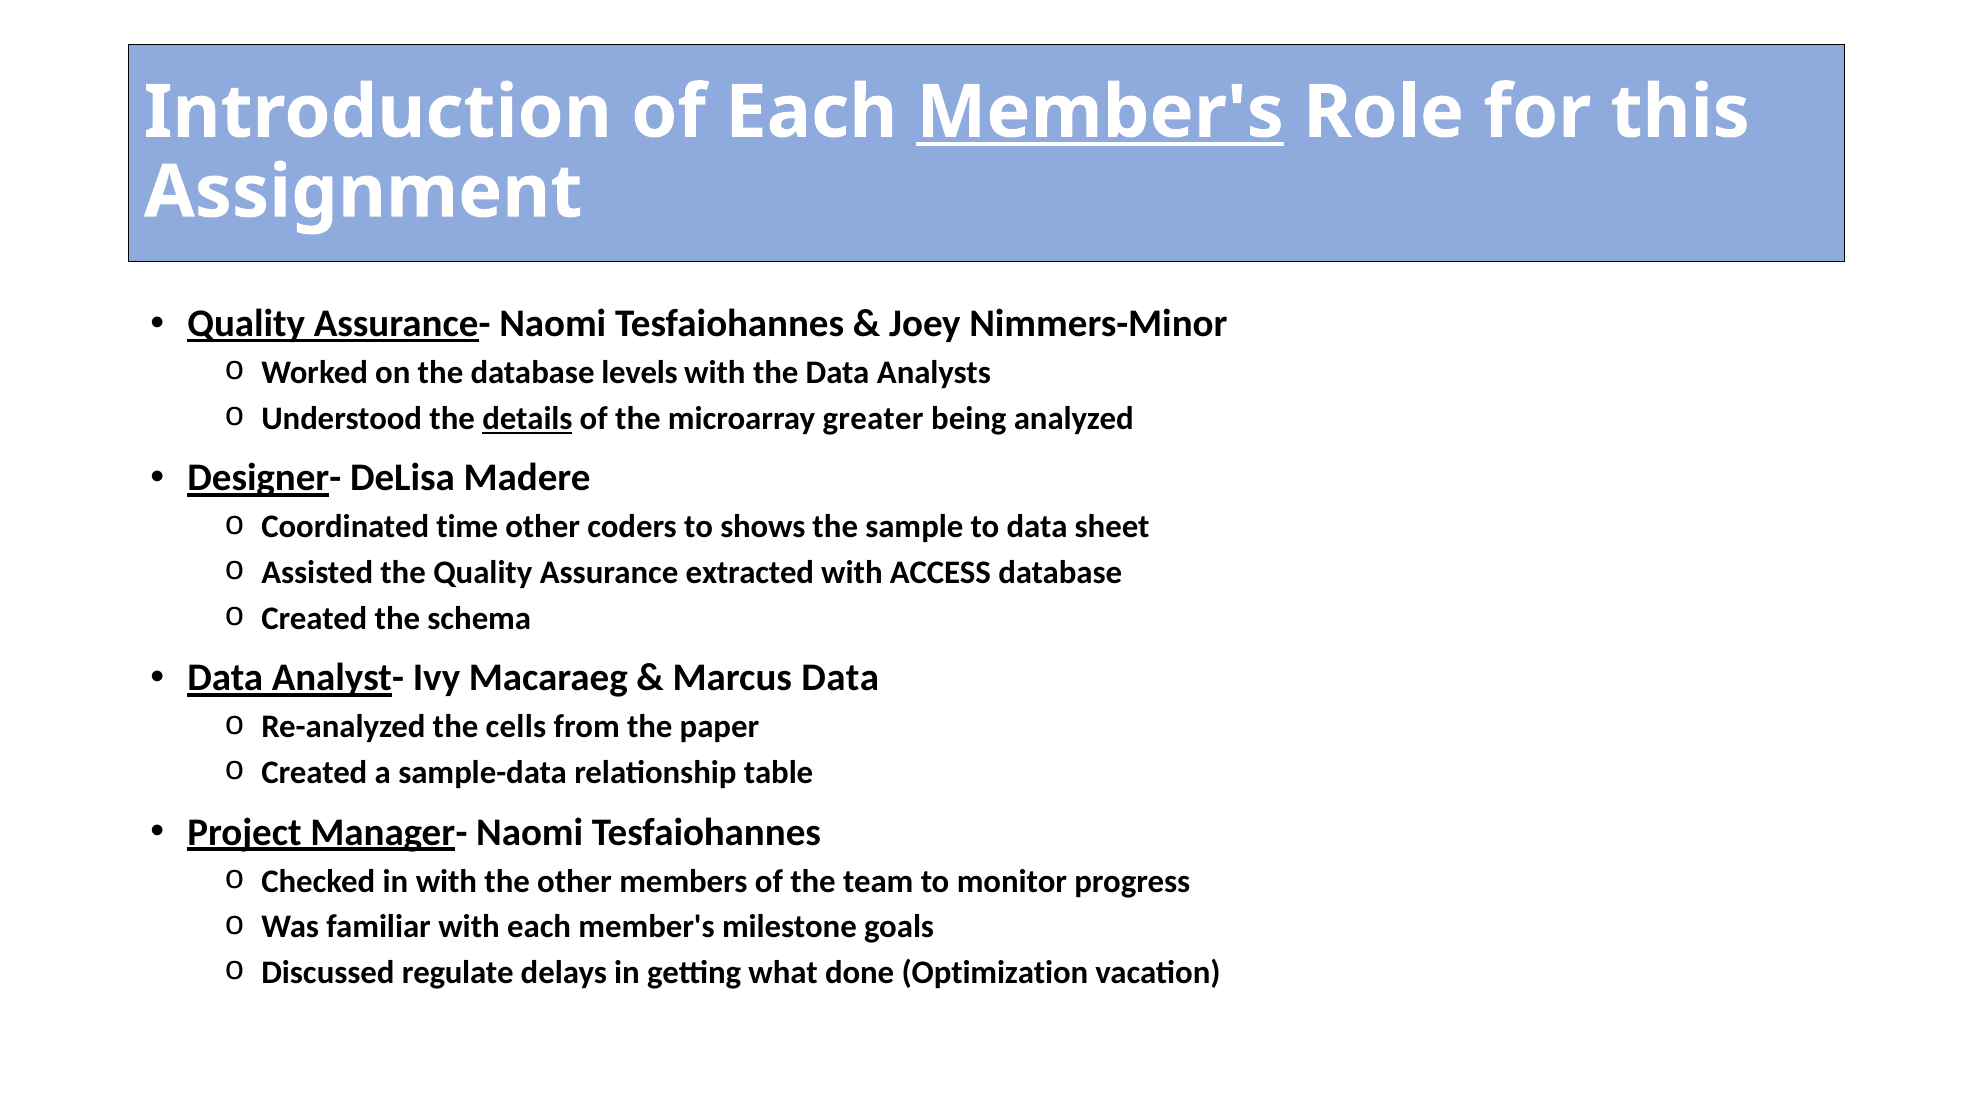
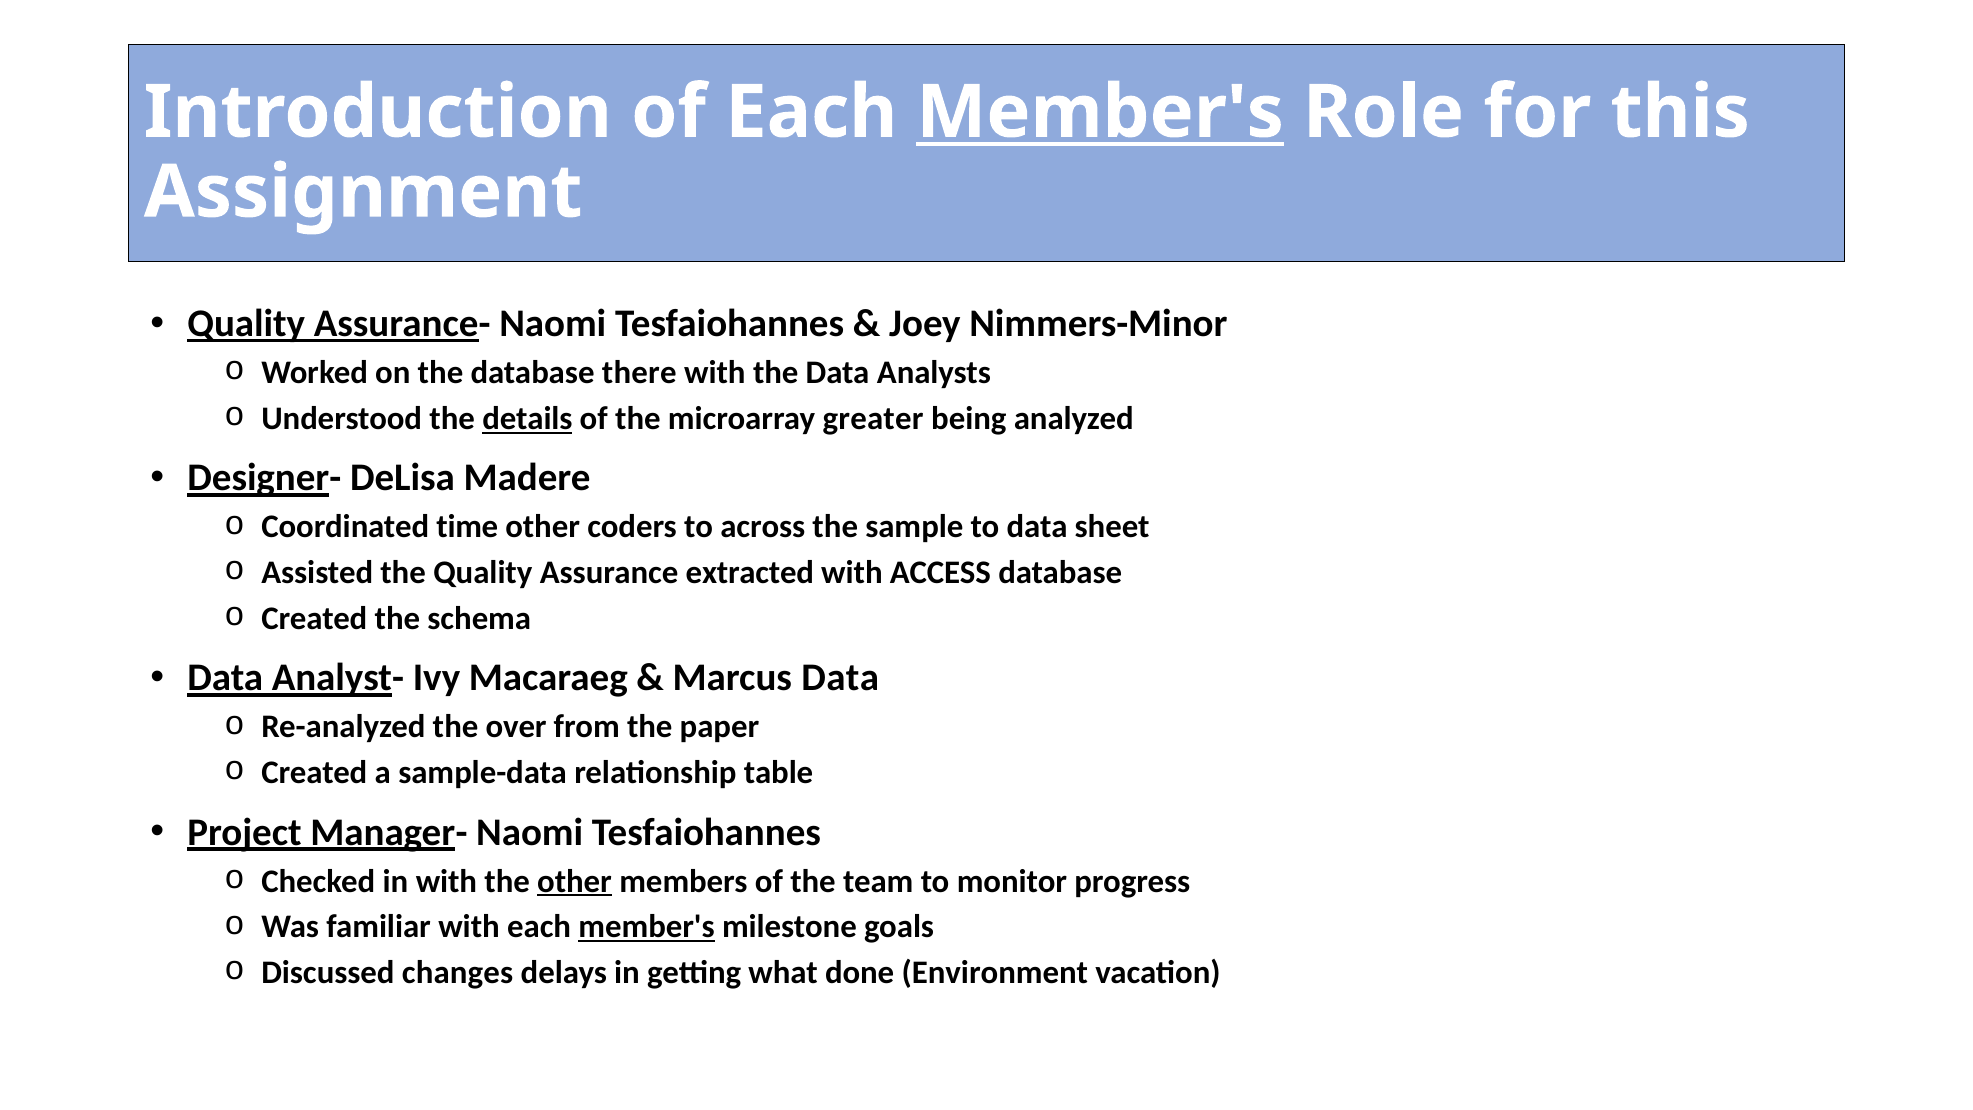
levels: levels -> there
shows: shows -> across
cells: cells -> over
other at (575, 881) underline: none -> present
member's at (647, 927) underline: none -> present
regulate: regulate -> changes
Optimization: Optimization -> Environment
